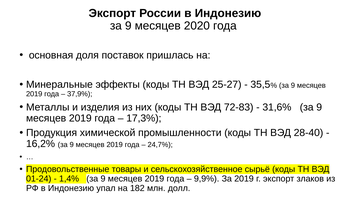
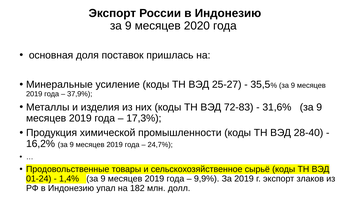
эффекты: эффекты -> усиление
